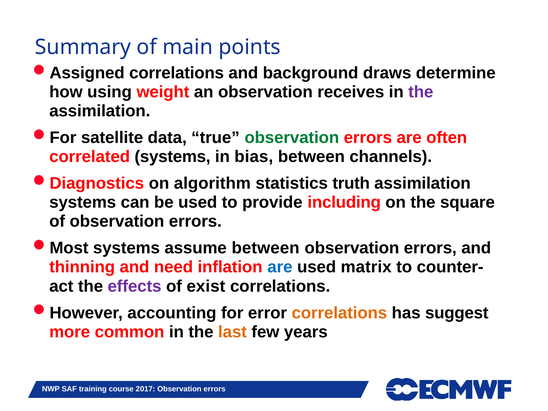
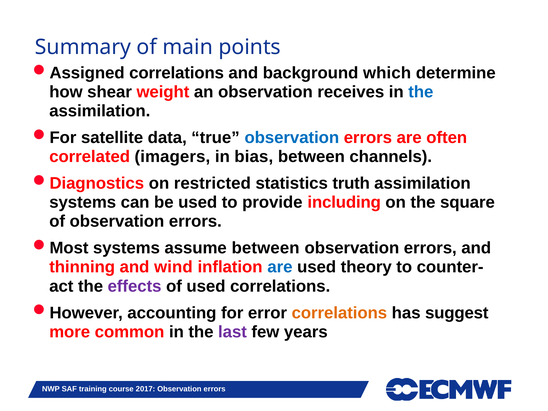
draws: draws -> which
using: using -> shear
the at (421, 92) colour: purple -> blue
observation at (292, 138) colour: green -> blue
correlated systems: systems -> imagers
algorithm: algorithm -> restricted
need: need -> wind
matrix: matrix -> theory
of exist: exist -> used
last colour: orange -> purple
